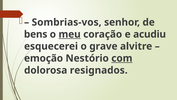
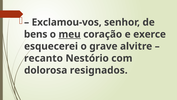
Sombrias-vos: Sombrias-vos -> Exclamou-vos
acudiu: acudiu -> exerce
emoção: emoção -> recanto
com underline: present -> none
